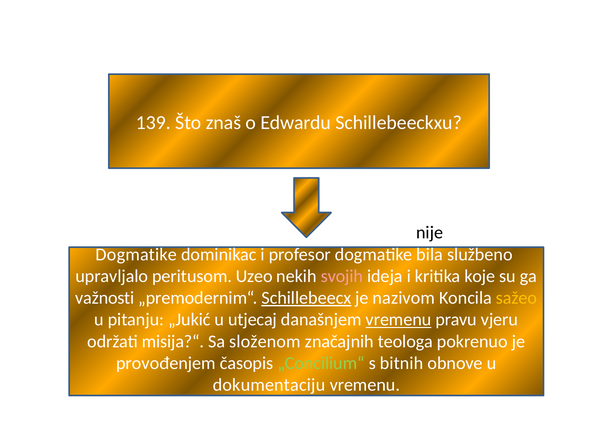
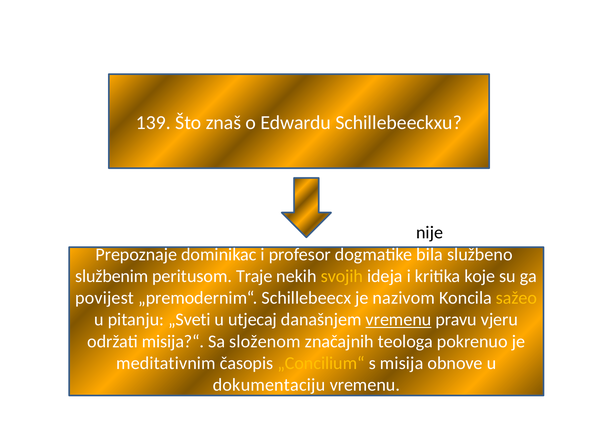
Dogmatike at (136, 254): Dogmatike -> Prepoznaje
upravljalo: upravljalo -> službenim
Uzeo: Uzeo -> Traje
svojih colour: pink -> yellow
važnosti: važnosti -> povijest
Schillebeecx underline: present -> none
„Jukić: „Jukić -> „Sveti
provođenjem: provođenjem -> meditativnim
„Concilium“ colour: light green -> yellow
bitnih: bitnih -> misija
